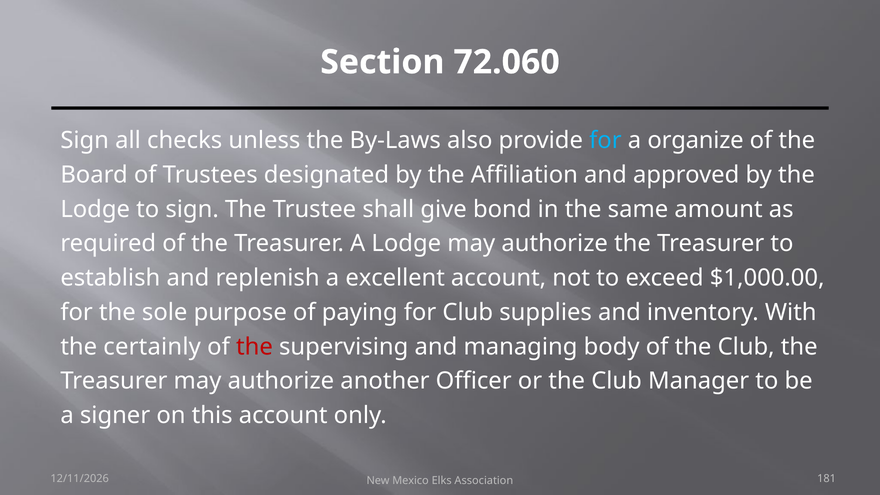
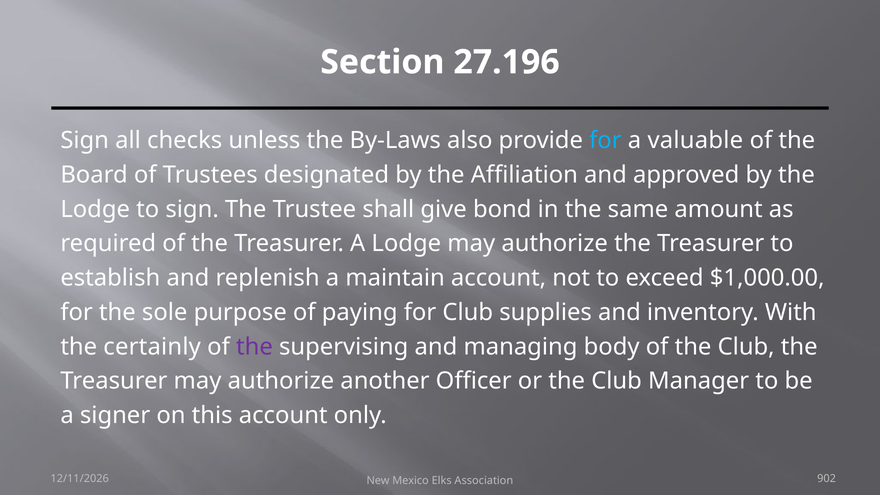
72.060: 72.060 -> 27.196
organize: organize -> valuable
excellent: excellent -> maintain
the at (254, 347) colour: red -> purple
181: 181 -> 902
